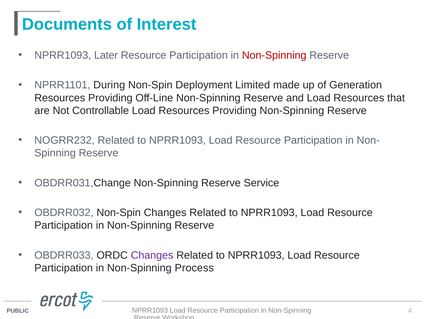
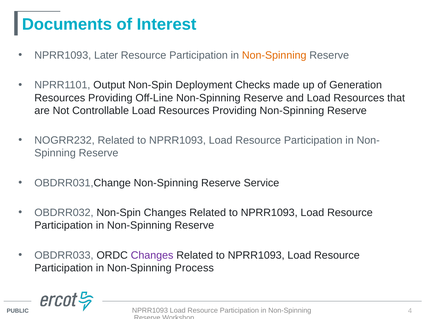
Non-Spinning at (274, 55) colour: red -> orange
During: During -> Output
Limited: Limited -> Checks
